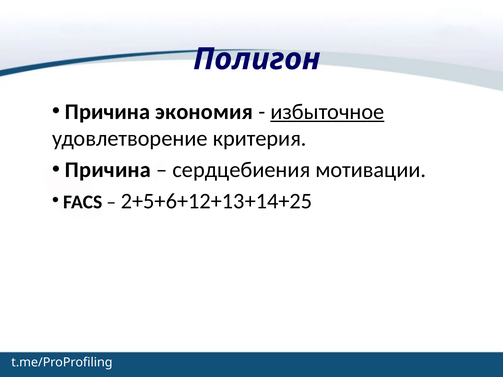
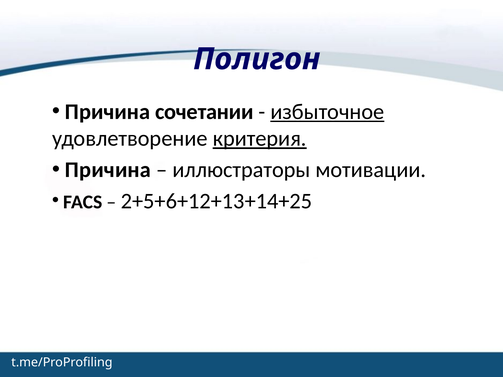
экономия: экономия -> сочетании
критерия underline: none -> present
сердцебиения: сердцебиения -> иллюстраторы
